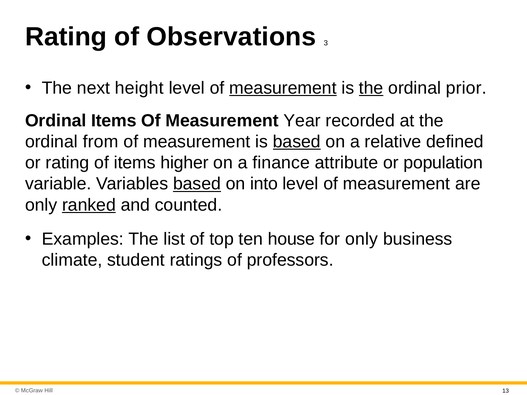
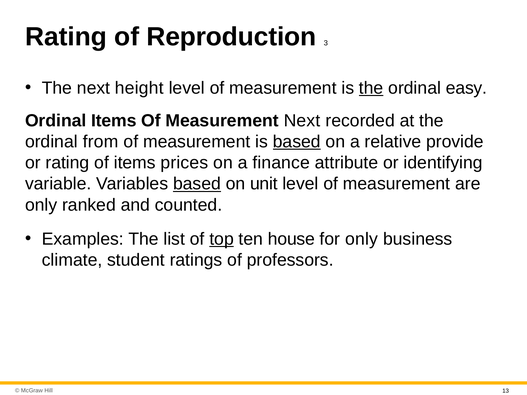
Observations: Observations -> Reproduction
measurement at (283, 88) underline: present -> none
prior: prior -> easy
Measurement Year: Year -> Next
defined: defined -> provide
higher: higher -> prices
population: population -> identifying
into: into -> unit
ranked underline: present -> none
top underline: none -> present
